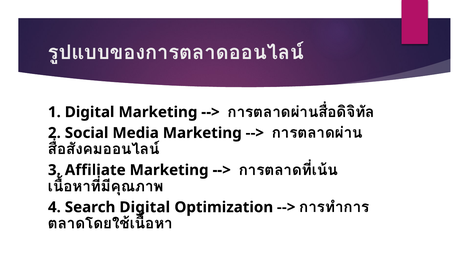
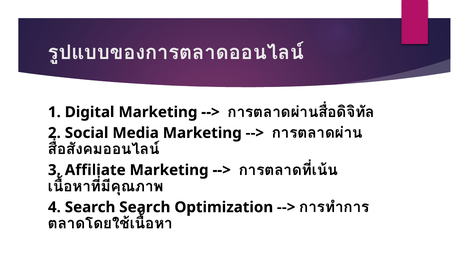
Search Digital: Digital -> Search
